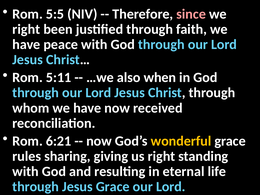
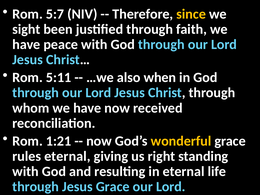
5:5: 5:5 -> 5:7
since colour: pink -> yellow
right at (26, 29): right -> sight
6:21: 6:21 -> 1:21
rules sharing: sharing -> eternal
